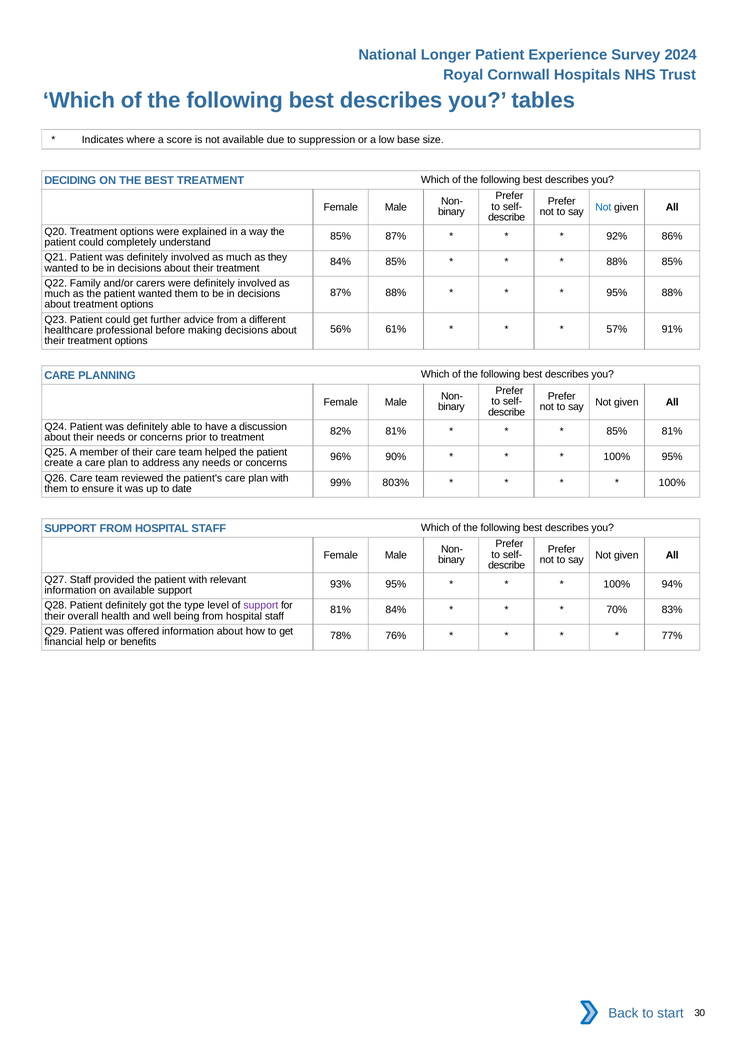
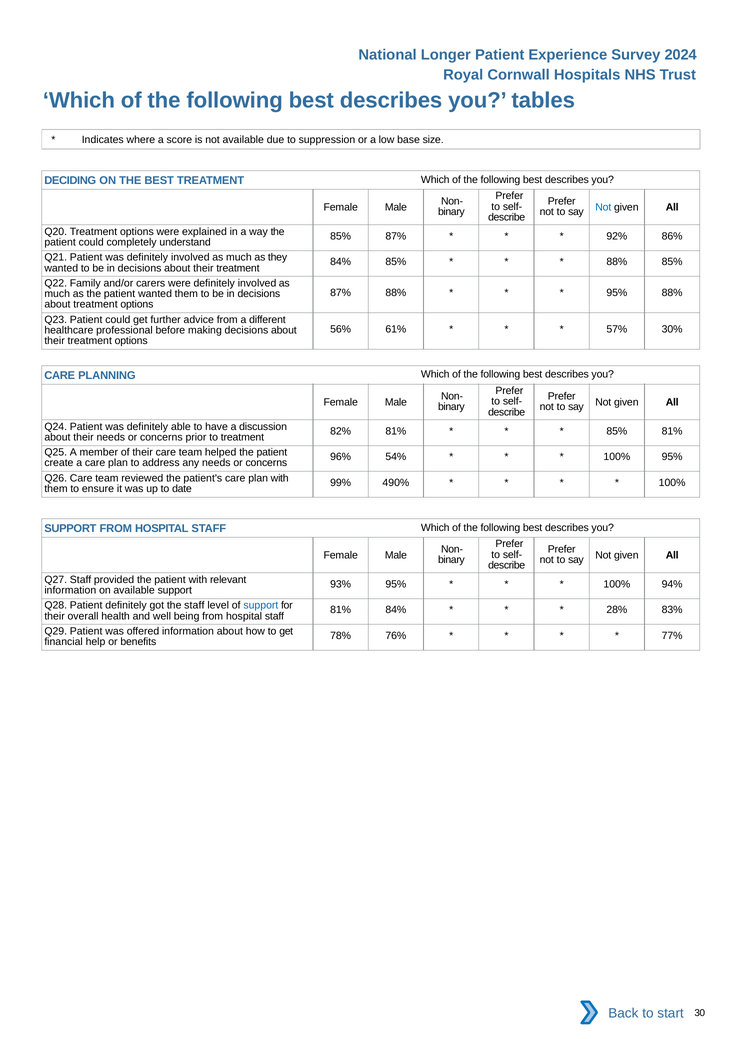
91%: 91% -> 30%
90%: 90% -> 54%
803%: 803% -> 490%
the type: type -> staff
support at (261, 605) colour: purple -> blue
70%: 70% -> 28%
